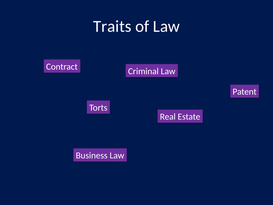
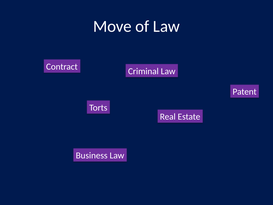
Traits: Traits -> Move
